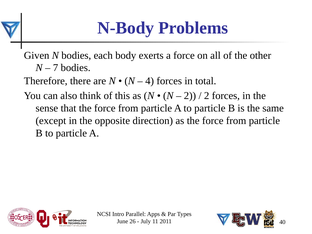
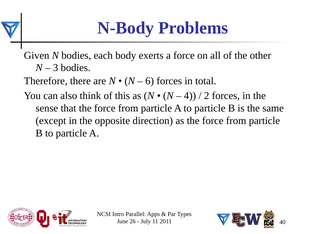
7: 7 -> 3
4: 4 -> 6
2 at (190, 96): 2 -> 4
